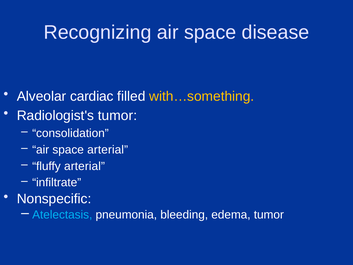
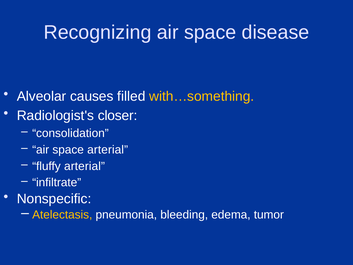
cardiac: cardiac -> causes
Radiologist's tumor: tumor -> closer
Atelectasis colour: light blue -> yellow
